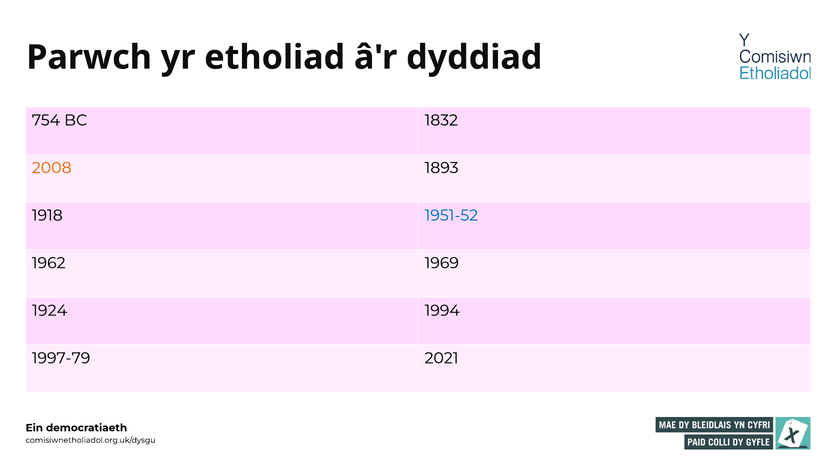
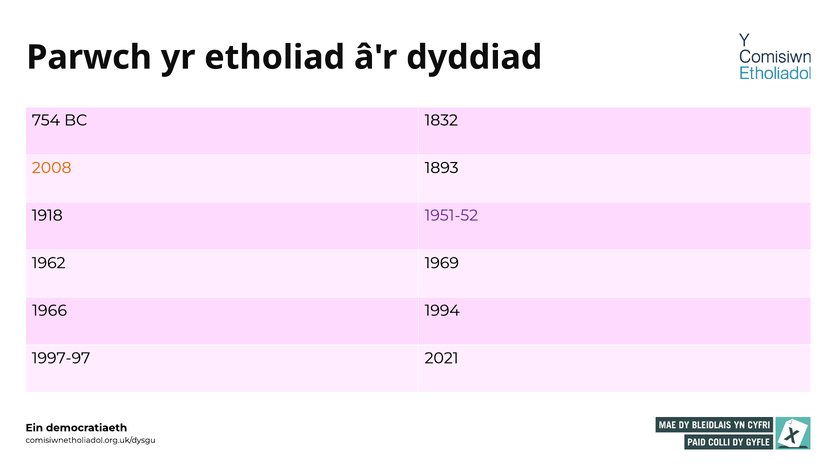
1951-52 colour: blue -> purple
1924: 1924 -> 1966
1997-79: 1997-79 -> 1997-97
